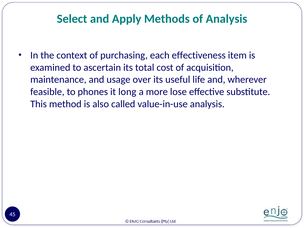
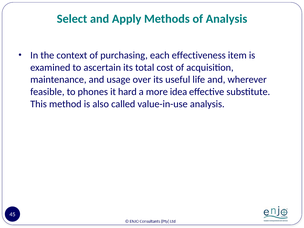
long: long -> hard
lose: lose -> idea
